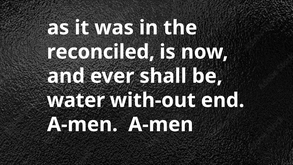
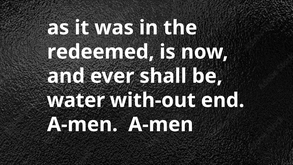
reconciled: reconciled -> redeemed
